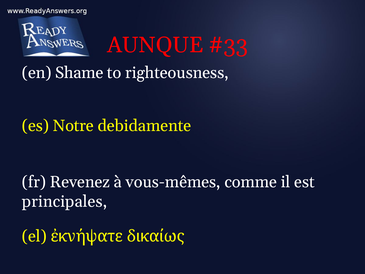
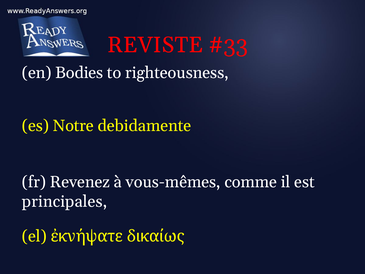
AUNQUE: AUNQUE -> REVISTE
Shame: Shame -> Bodies
